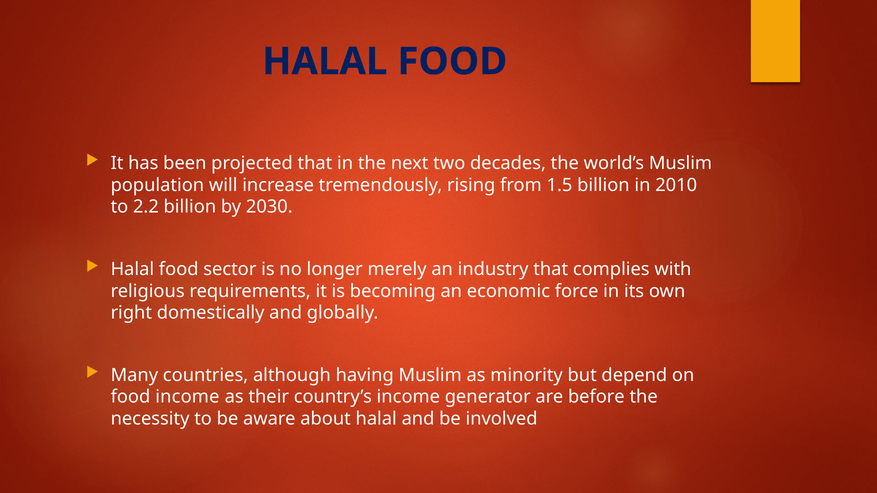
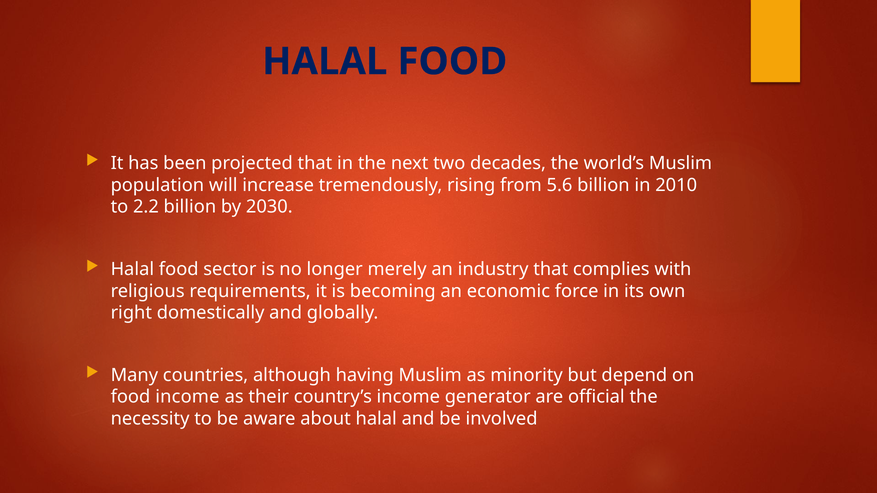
1.5: 1.5 -> 5.6
before: before -> official
